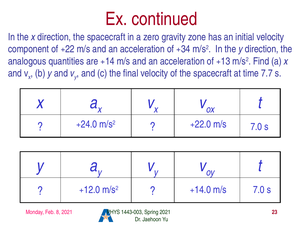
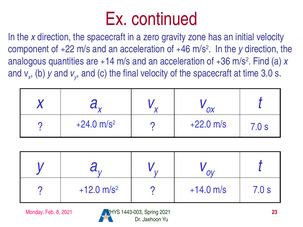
+34: +34 -> +46
+13: +13 -> +36
7.7: 7.7 -> 3.0
